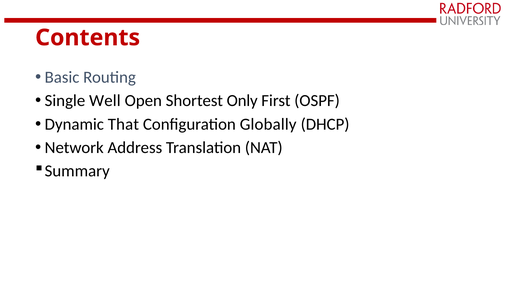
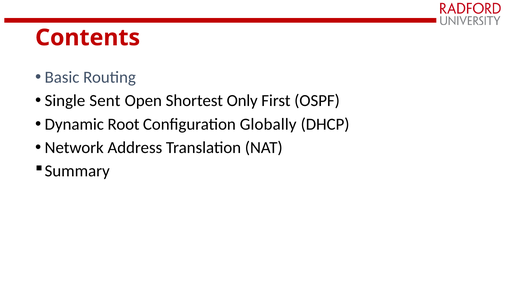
Well: Well -> Sent
That: That -> Root
